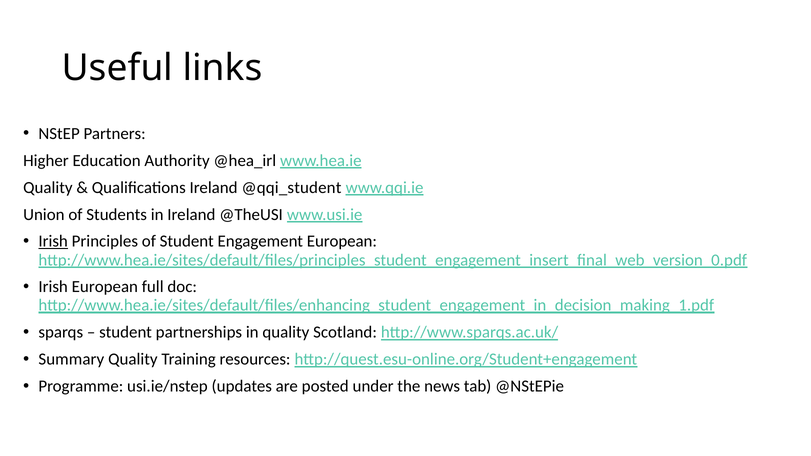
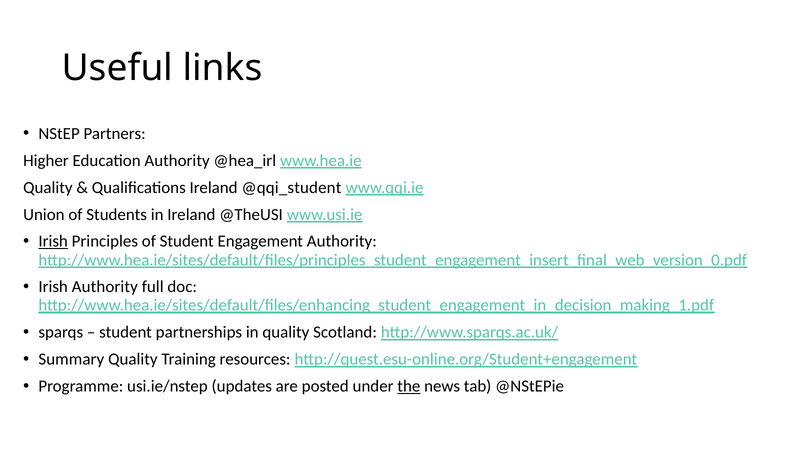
Engagement European: European -> Authority
Irish European: European -> Authority
the underline: none -> present
